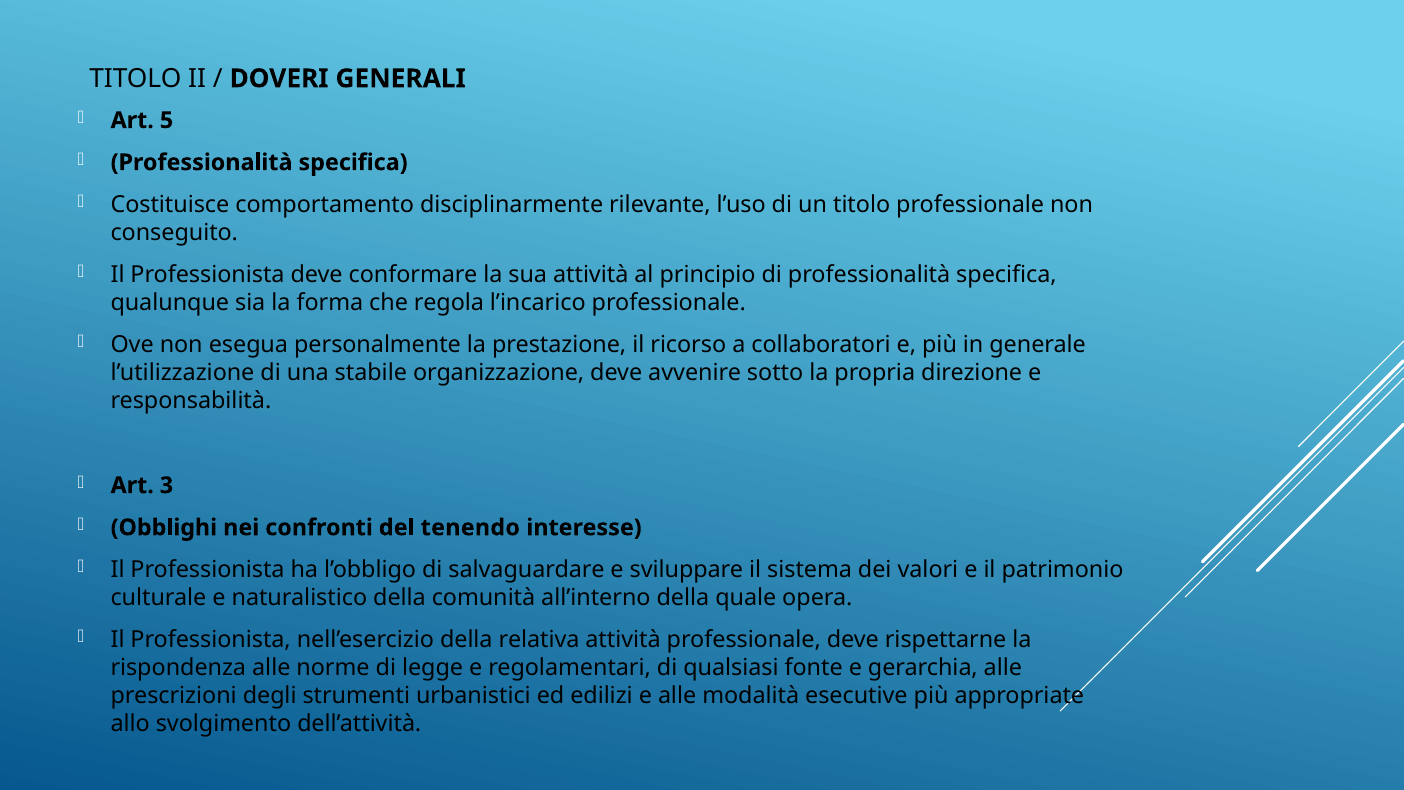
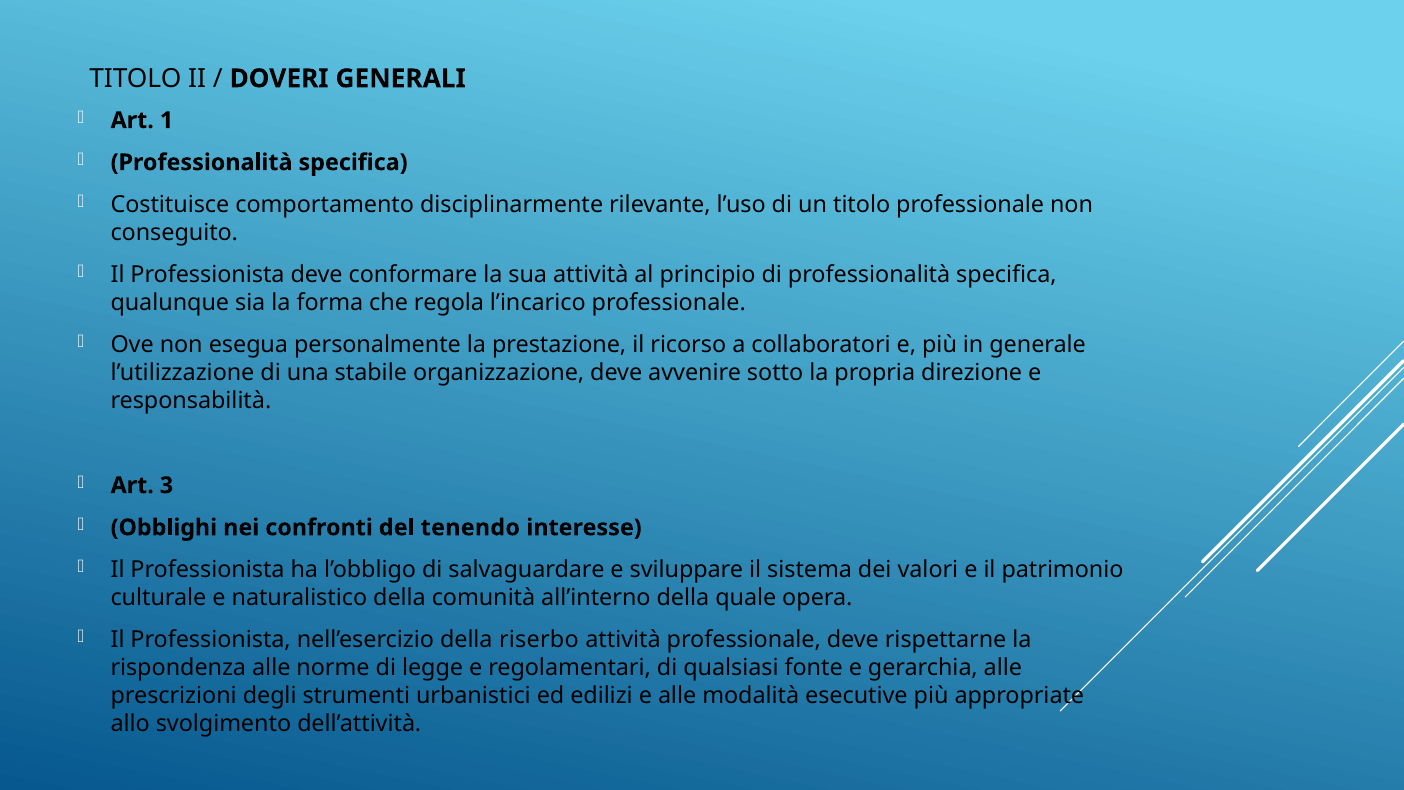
5: 5 -> 1
relativa: relativa -> riserbo
